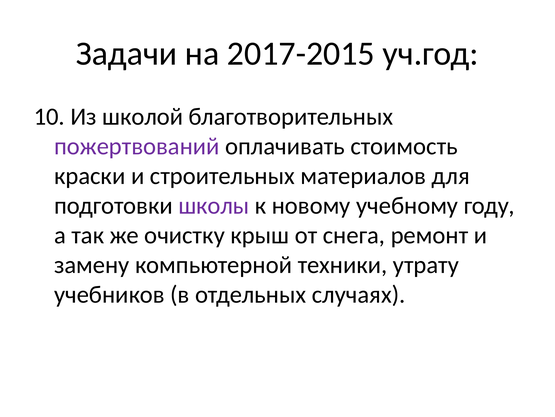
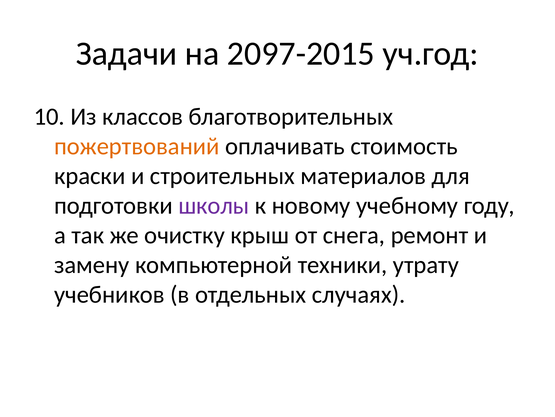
2017-2015: 2017-2015 -> 2097-2015
школой: школой -> классов
пожертвований colour: purple -> orange
